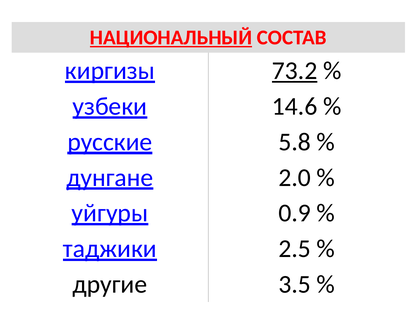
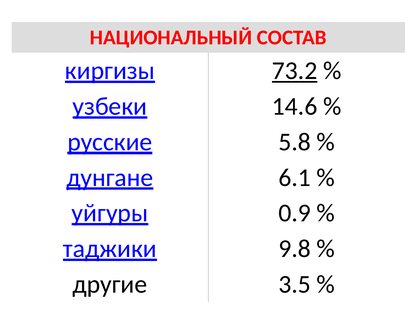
НАЦИОНАЛЬНЫЙ underline: present -> none
2.0: 2.0 -> 6.1
2.5: 2.5 -> 9.8
